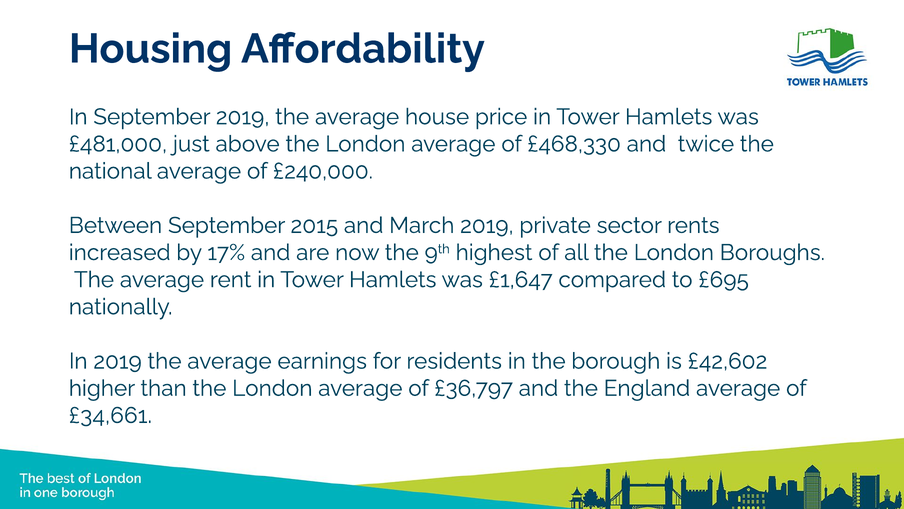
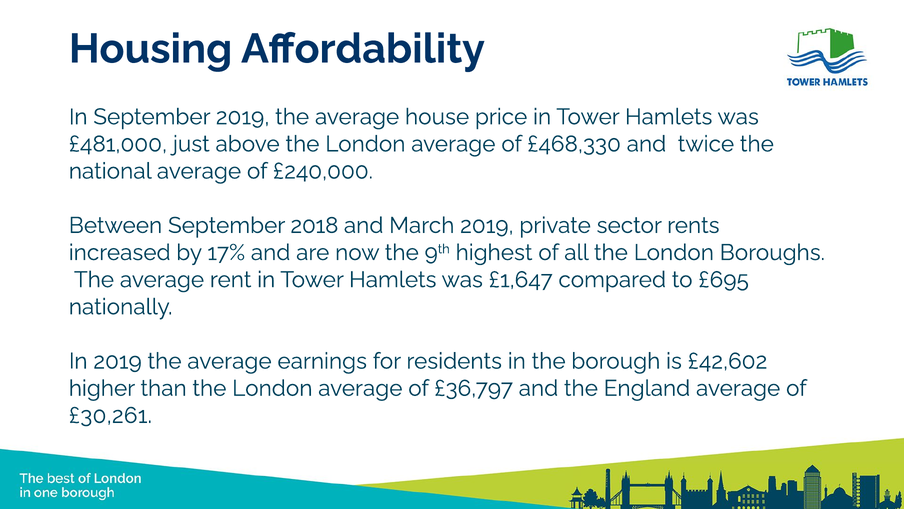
2015: 2015 -> 2018
£34,661: £34,661 -> £30,261
